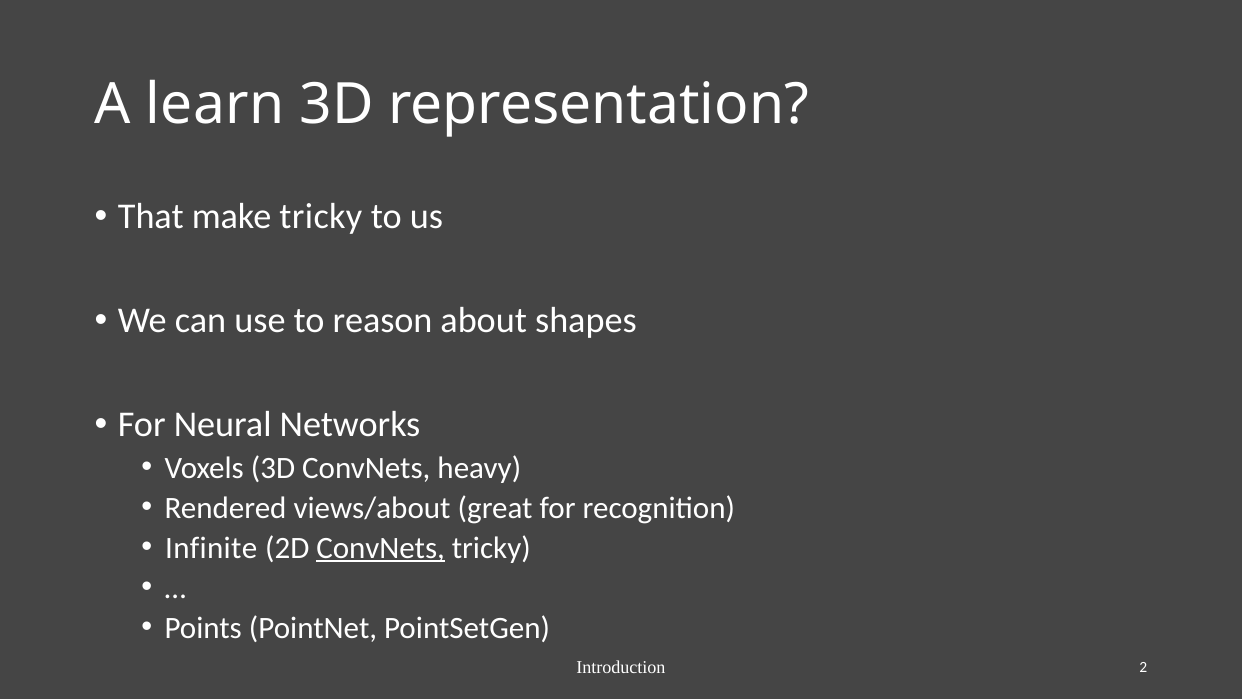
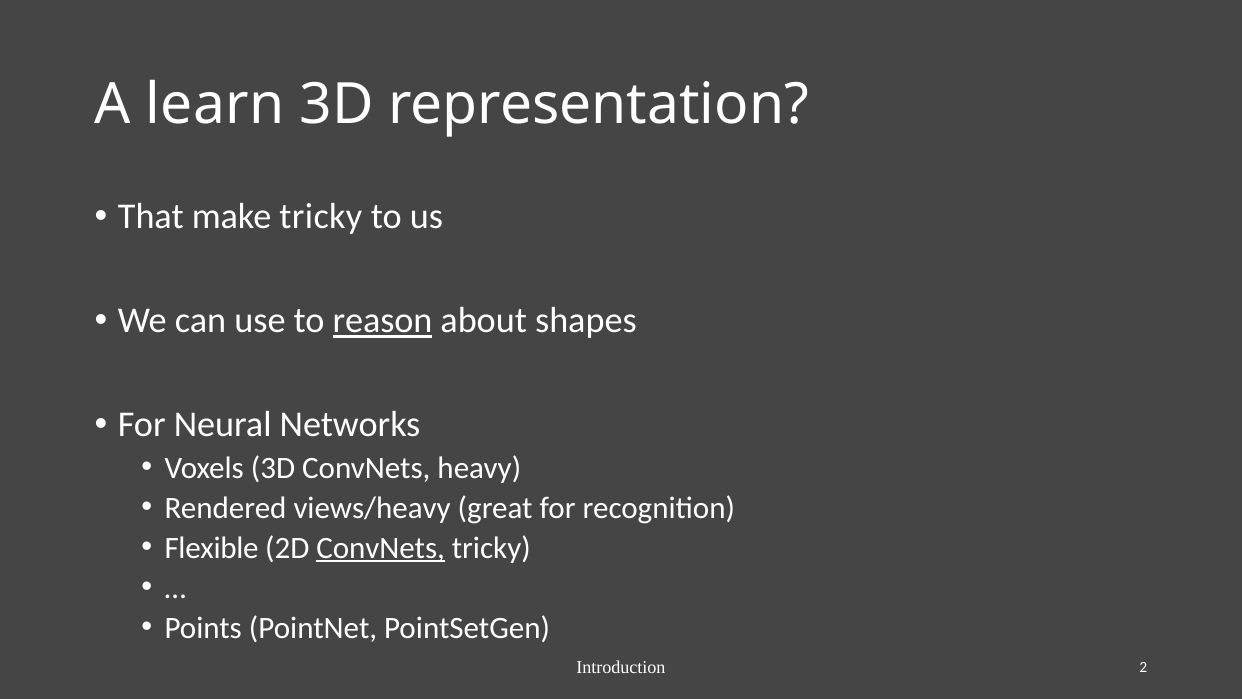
reason underline: none -> present
views/about: views/about -> views/heavy
Infinite: Infinite -> Flexible
